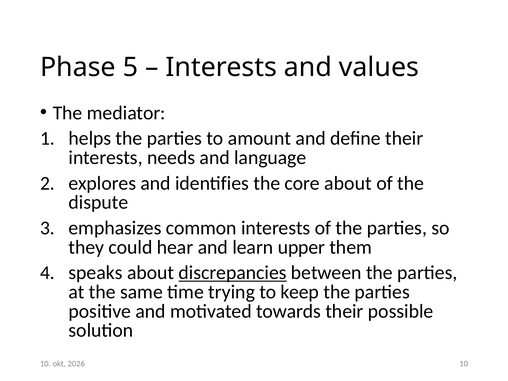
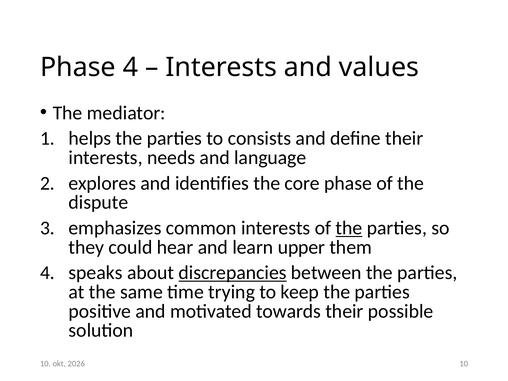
Phase 5: 5 -> 4
amount: amount -> consists
core about: about -> phase
the at (349, 228) underline: none -> present
